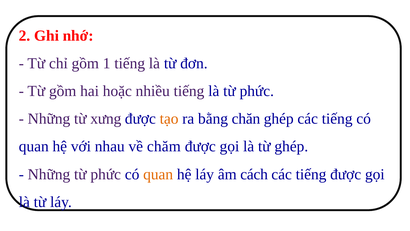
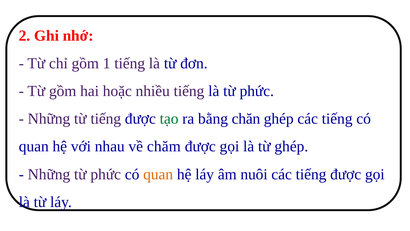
từ xưng: xưng -> tiếng
tạo colour: orange -> green
cách: cách -> nuôi
